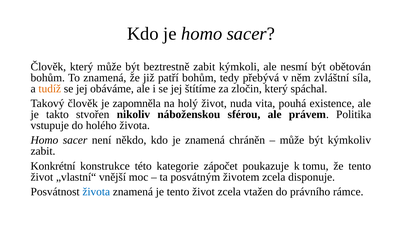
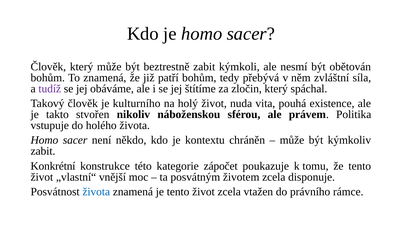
tudíž colour: orange -> purple
zapomněla: zapomněla -> kulturního
je znamená: znamená -> kontextu
